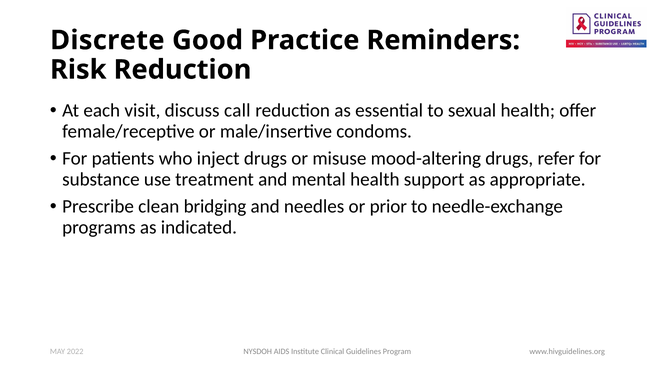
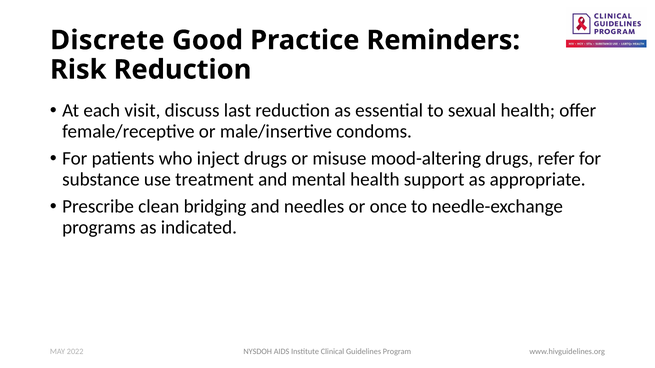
call: call -> last
prior: prior -> once
